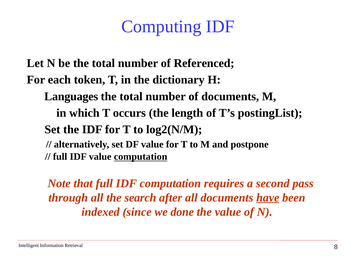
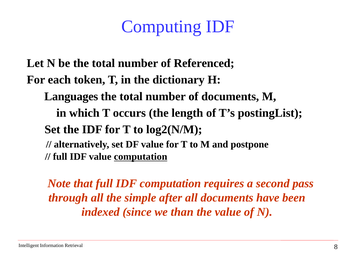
search: search -> simple
have underline: present -> none
done: done -> than
